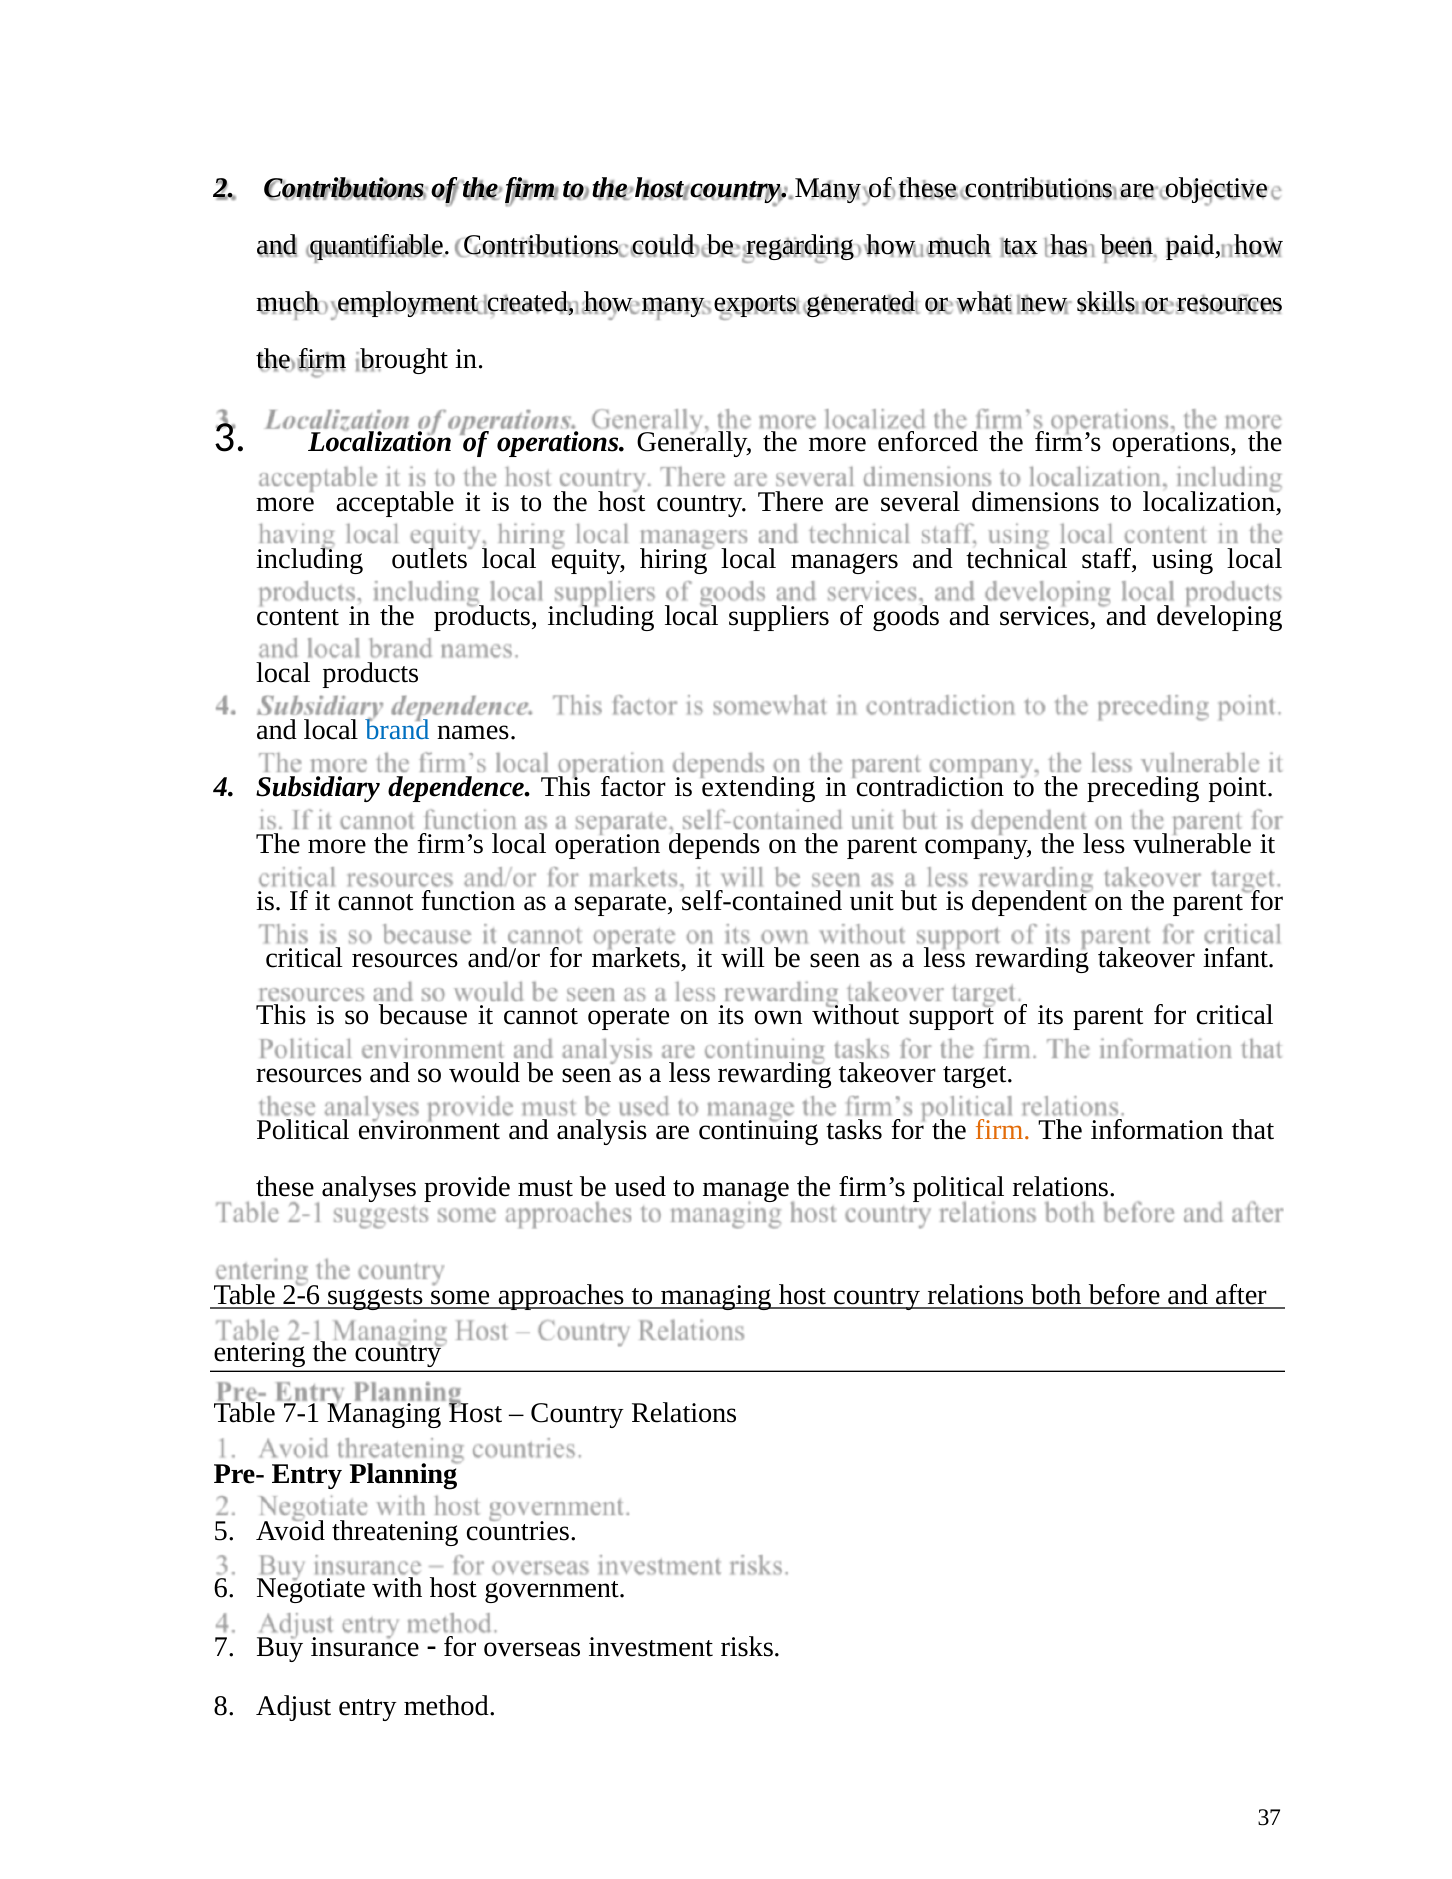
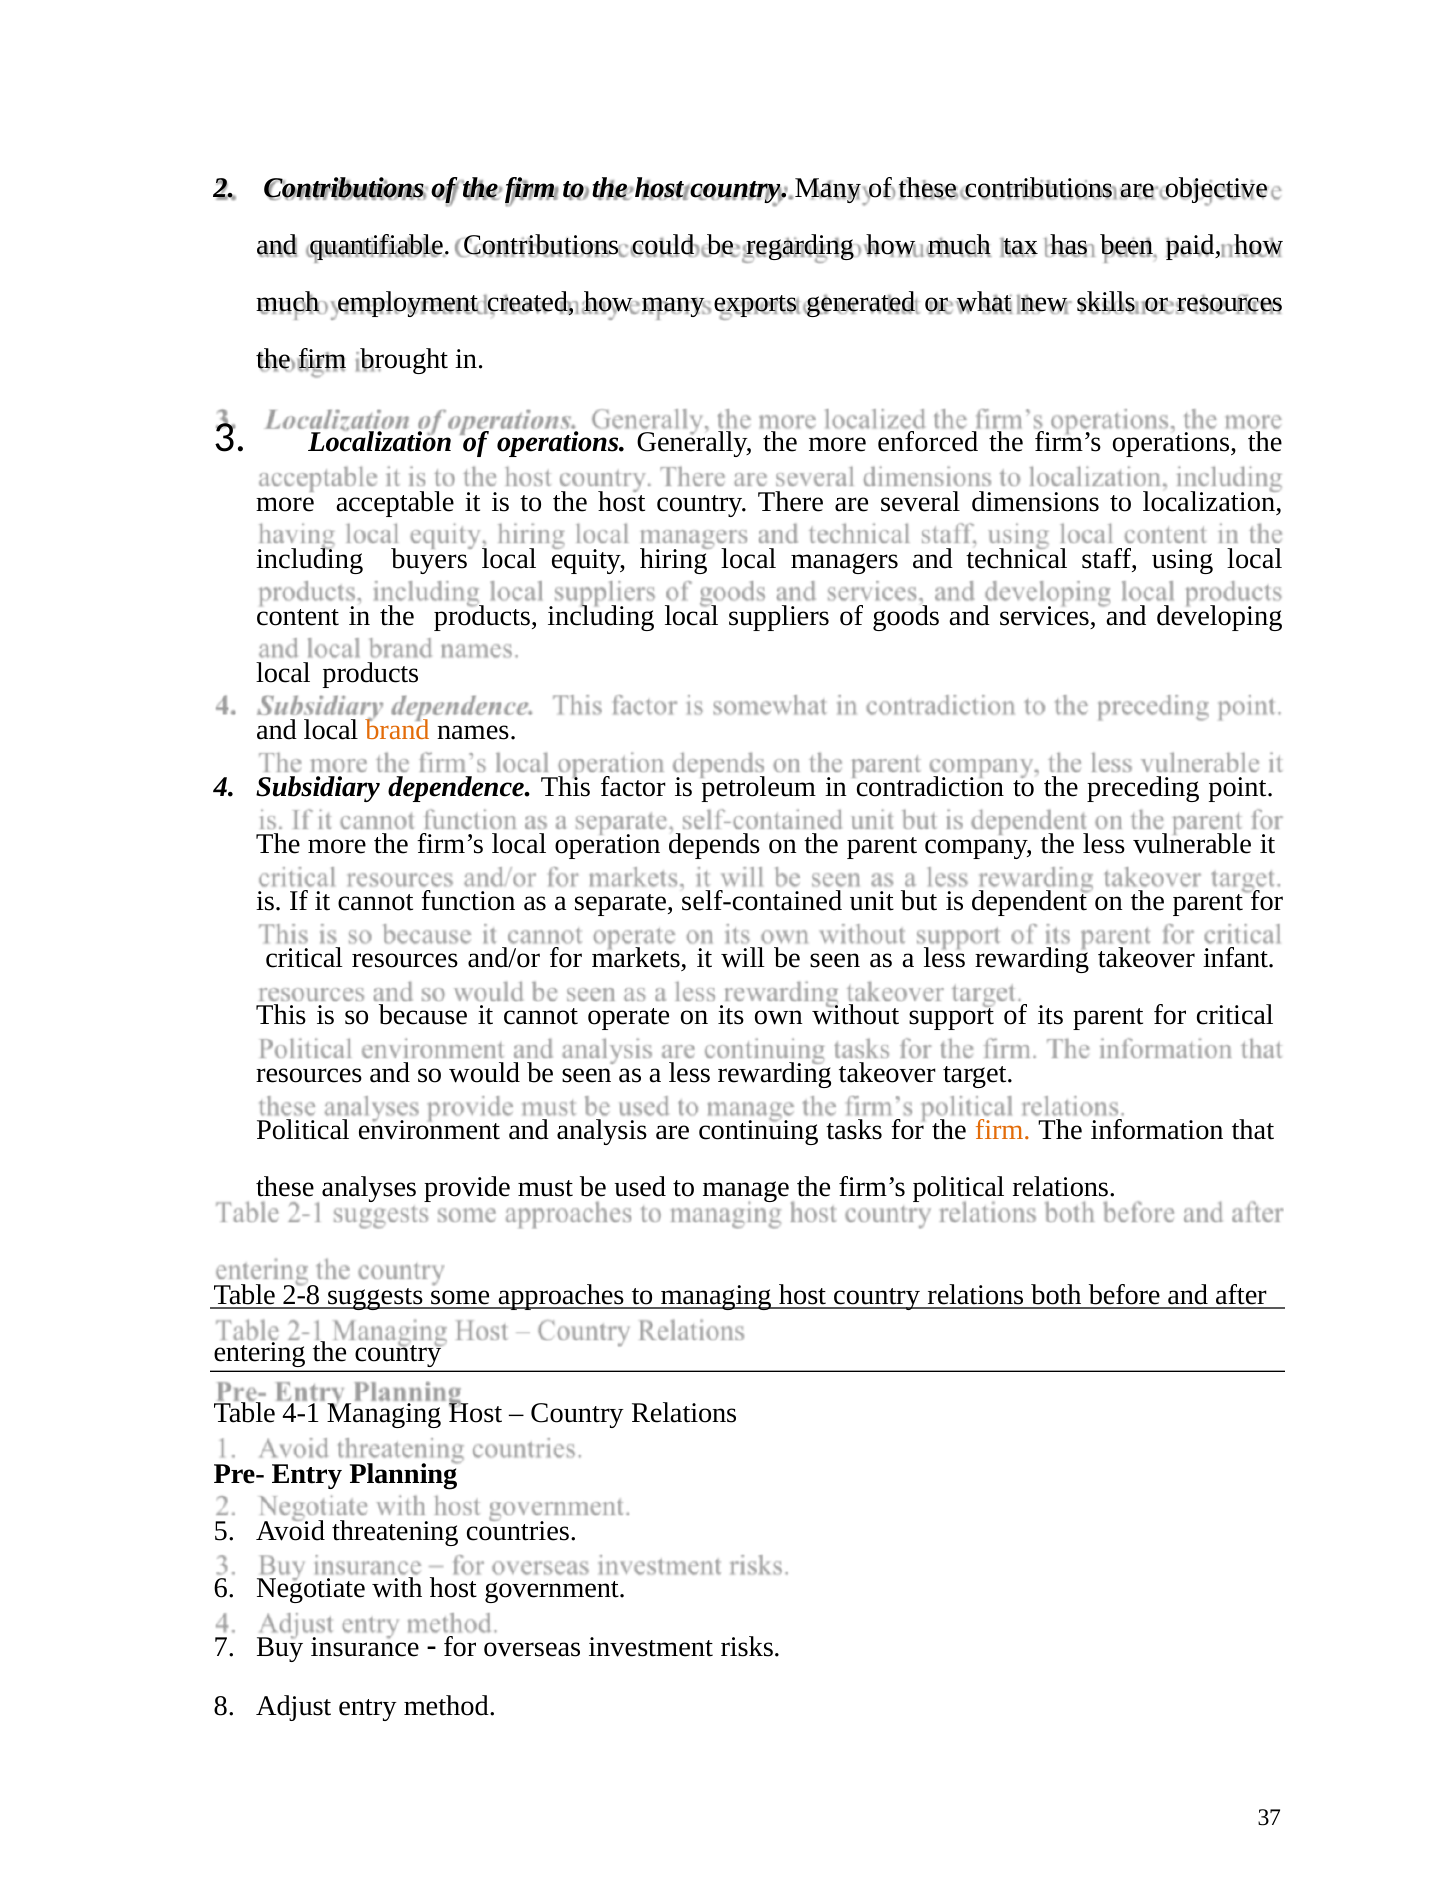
outlets: outlets -> buyers
brand colour: blue -> orange
extending: extending -> petroleum
2-6: 2-6 -> 2-8
7-1: 7-1 -> 4-1
